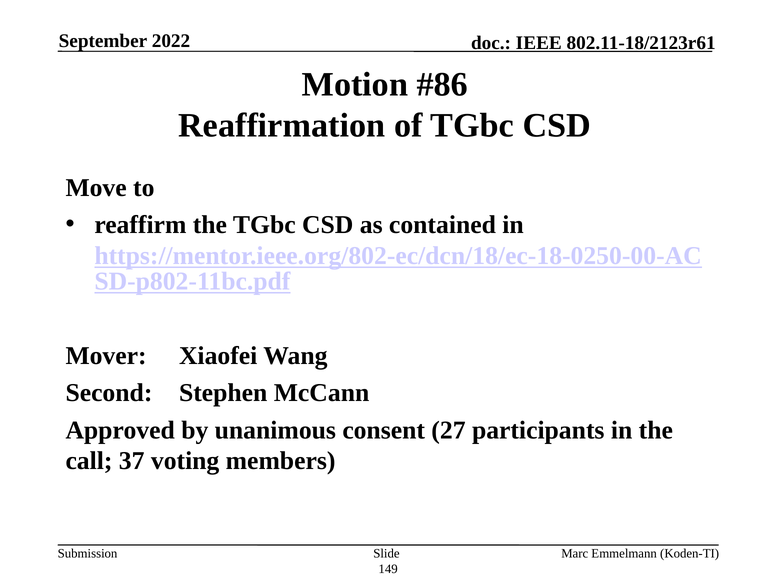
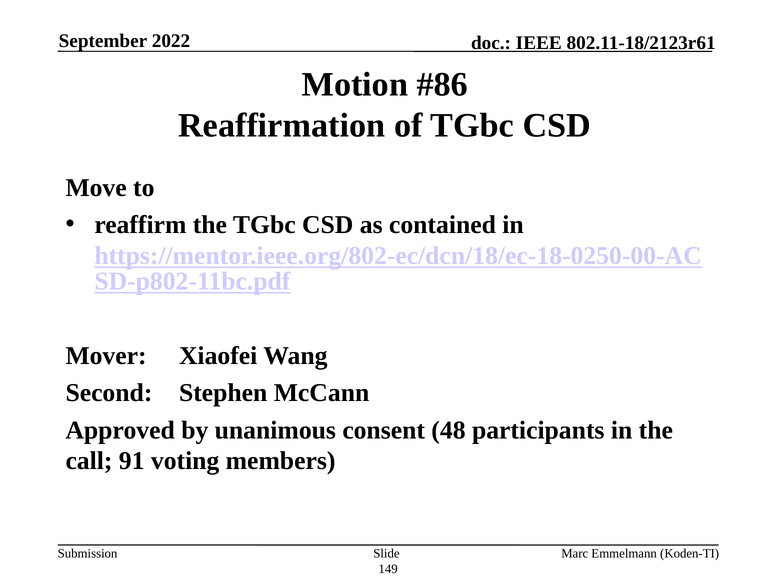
27: 27 -> 48
37: 37 -> 91
